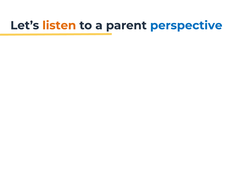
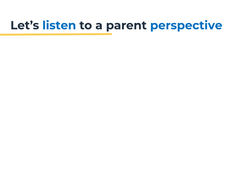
listen colour: orange -> blue
